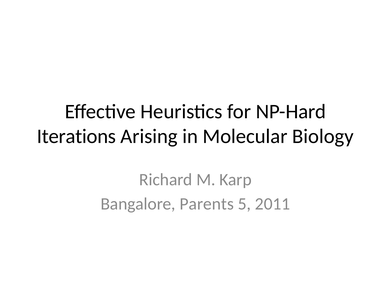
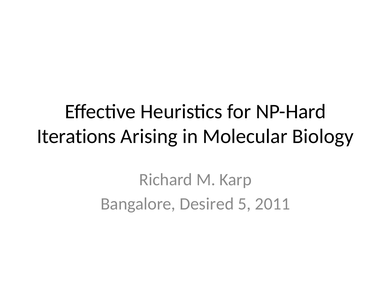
Parents: Parents -> Desired
